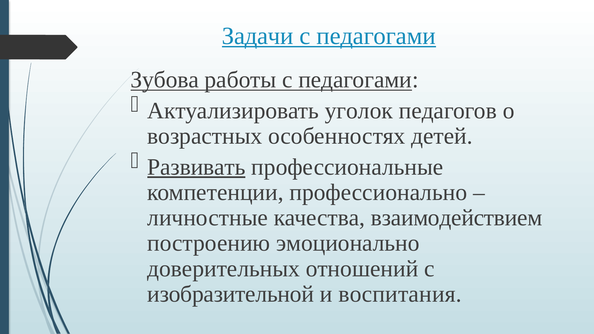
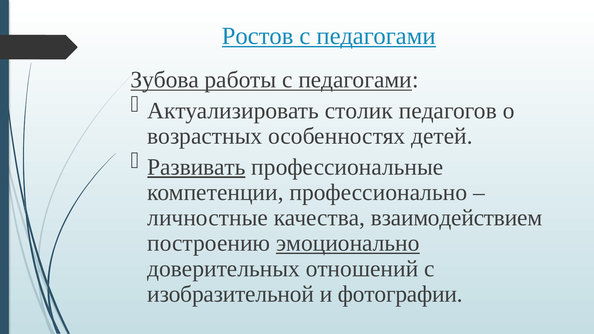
Задачи: Задачи -> Ростов
уголок: уголок -> столик
эмоционально underline: none -> present
воспитания: воспитания -> фотографии
